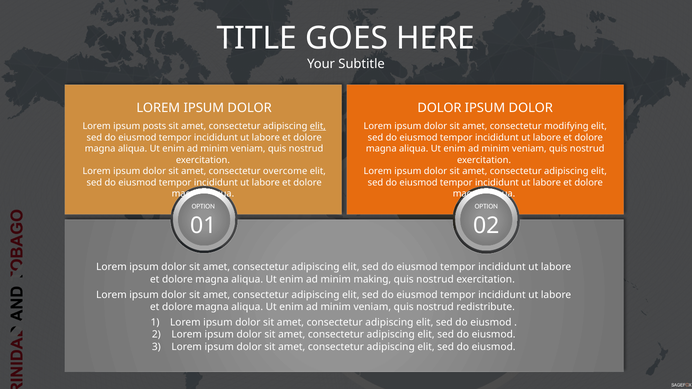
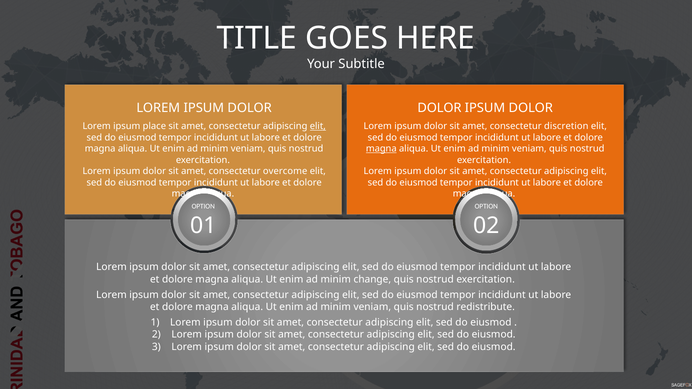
posts: posts -> place
modifying: modifying -> discretion
magna at (381, 149) underline: none -> present
making: making -> change
